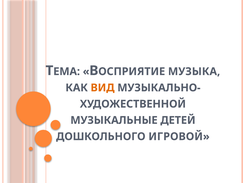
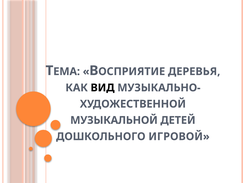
МУЗЫКА: МУЗЫКА -> ДЕРЕВЬЯ
ВИД colour: orange -> black
МУЗЫКАЛЬНЫЕ: МУЗЫКАЛЬНЫЕ -> МУЗЫКАЛЬНОЙ
